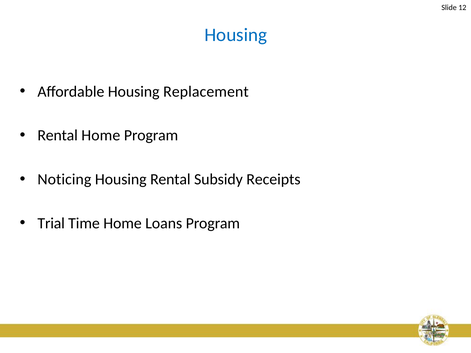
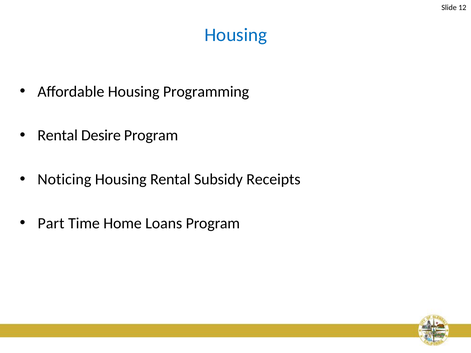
Replacement: Replacement -> Programming
Rental Home: Home -> Desire
Trial: Trial -> Part
